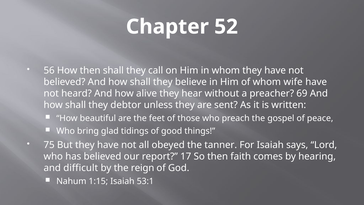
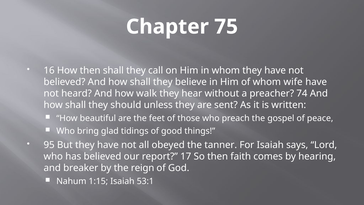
52: 52 -> 75
56: 56 -> 16
alive: alive -> walk
69: 69 -> 74
debtor: debtor -> should
75: 75 -> 95
difficult: difficult -> breaker
